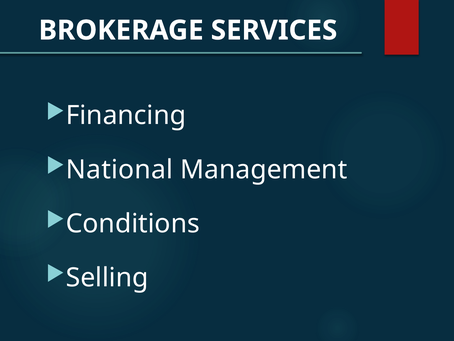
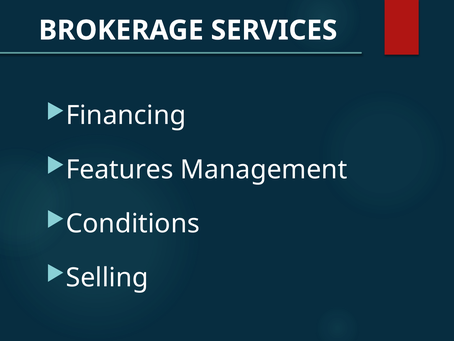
National: National -> Features
